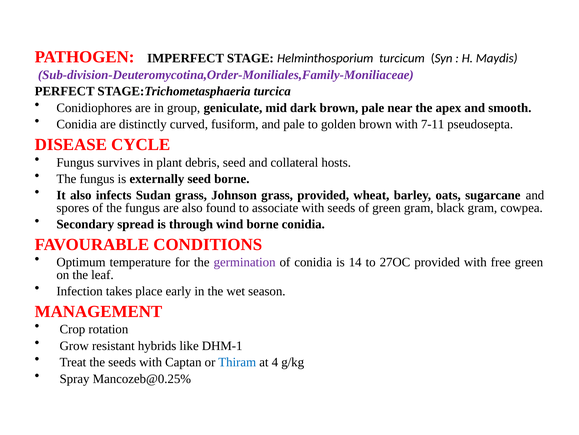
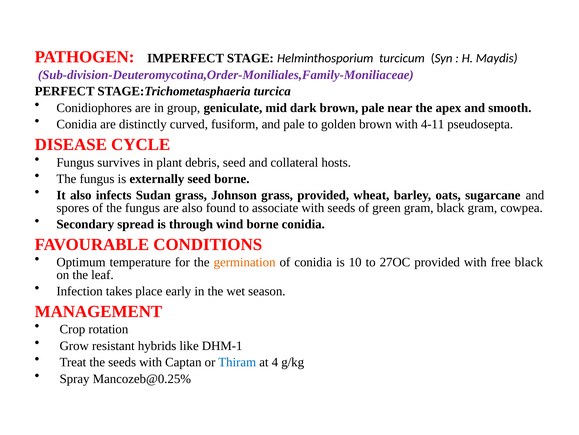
7-11: 7-11 -> 4-11
germination colour: purple -> orange
14: 14 -> 10
free green: green -> black
